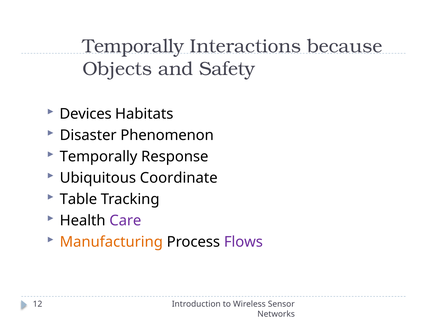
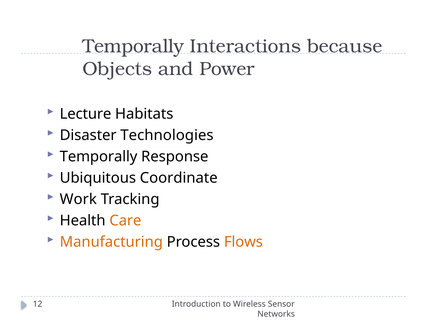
Safety: Safety -> Power
Devices: Devices -> Lecture
Phenomenon: Phenomenon -> Technologies
Table: Table -> Work
Care colour: purple -> orange
Flows colour: purple -> orange
